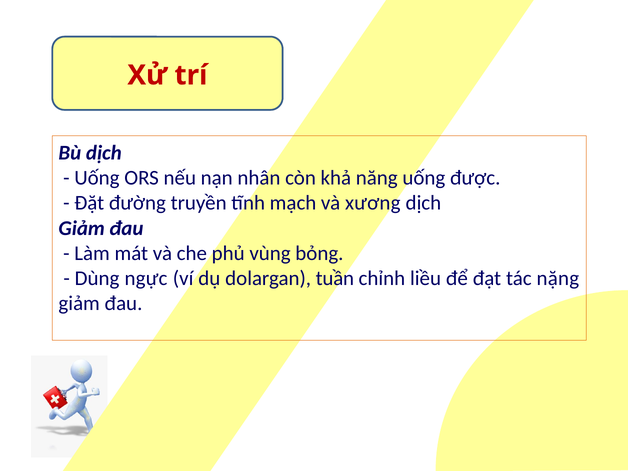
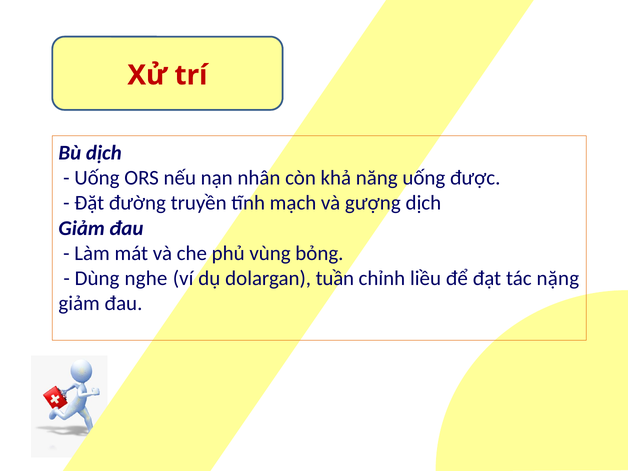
xương: xương -> gượng
ngực: ngực -> nghe
